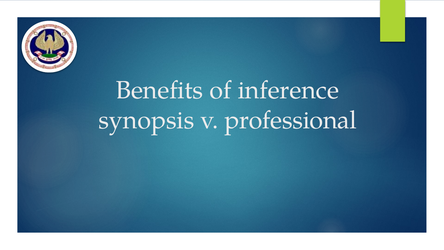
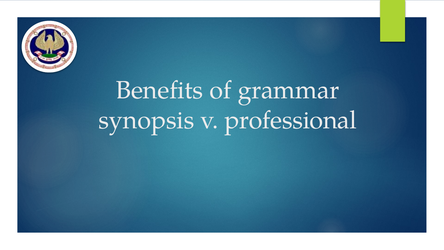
inference: inference -> grammar
